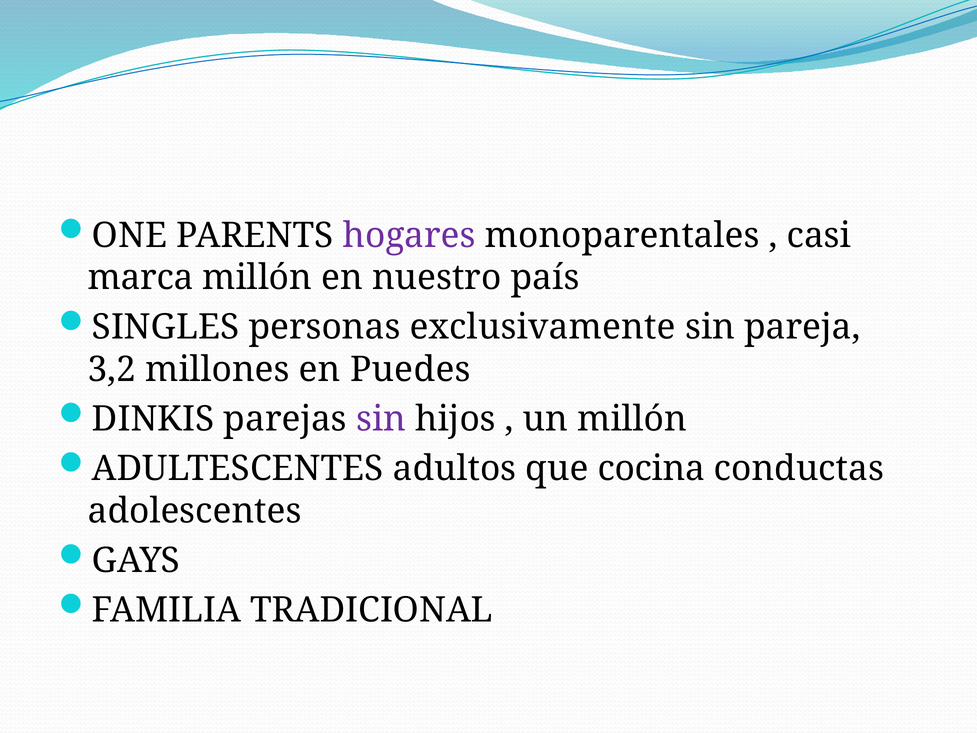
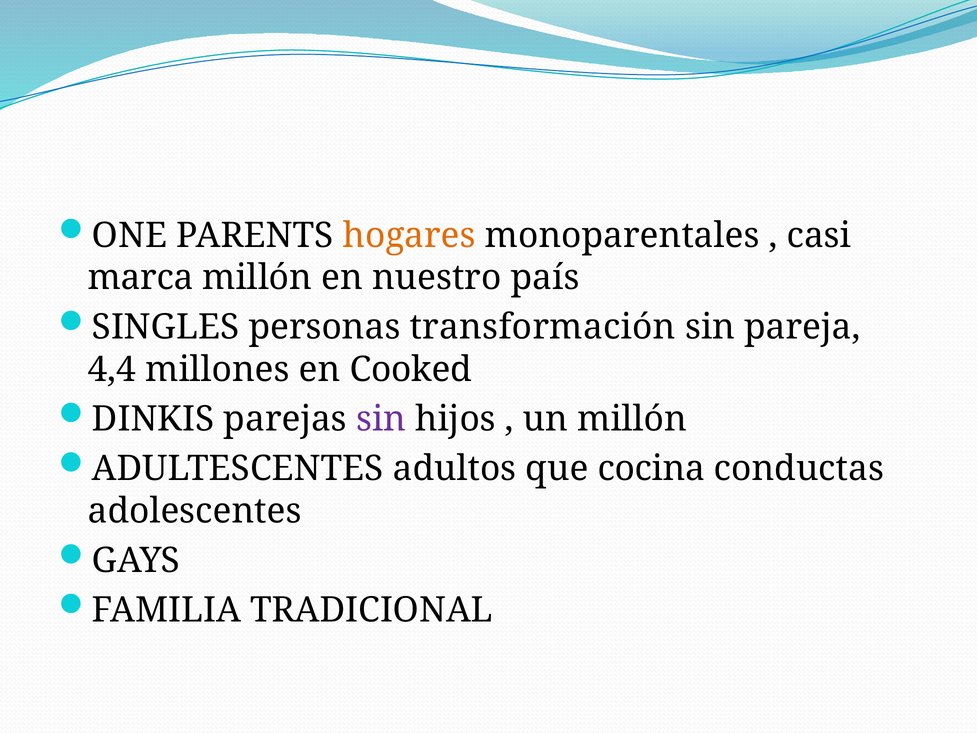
hogares colour: purple -> orange
exclusivamente: exclusivamente -> transformación
3,2: 3,2 -> 4,4
Puedes: Puedes -> Cooked
